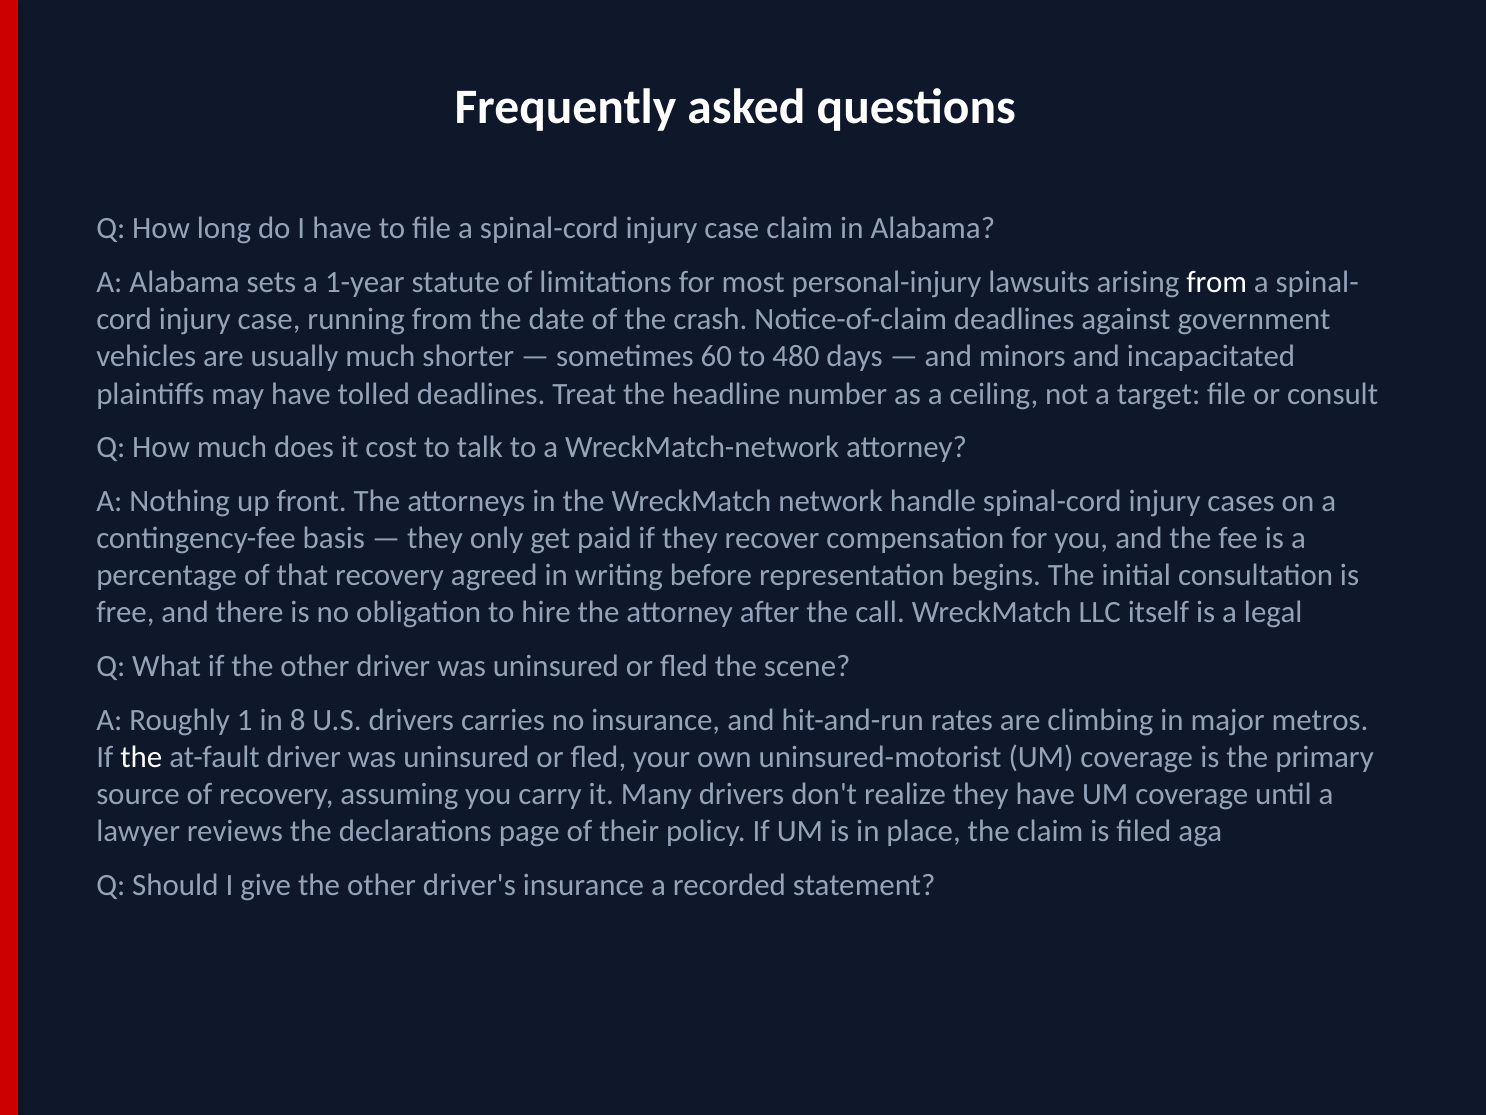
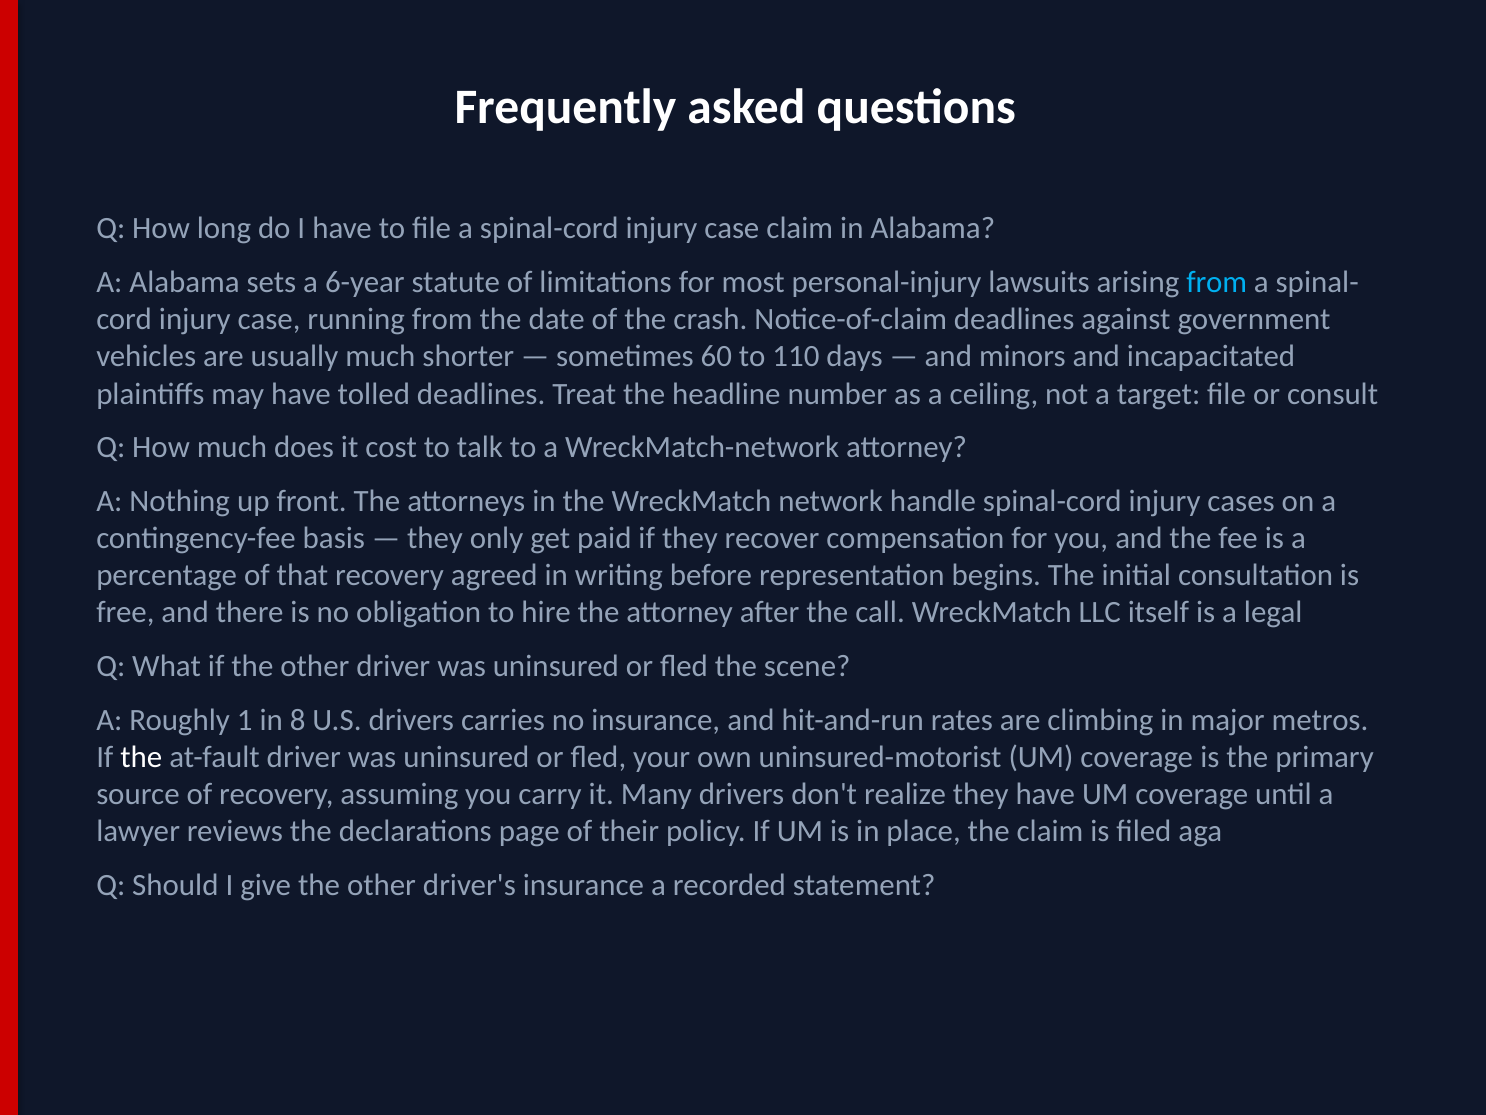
1-year: 1-year -> 6-year
from at (1217, 282) colour: white -> light blue
480: 480 -> 110
